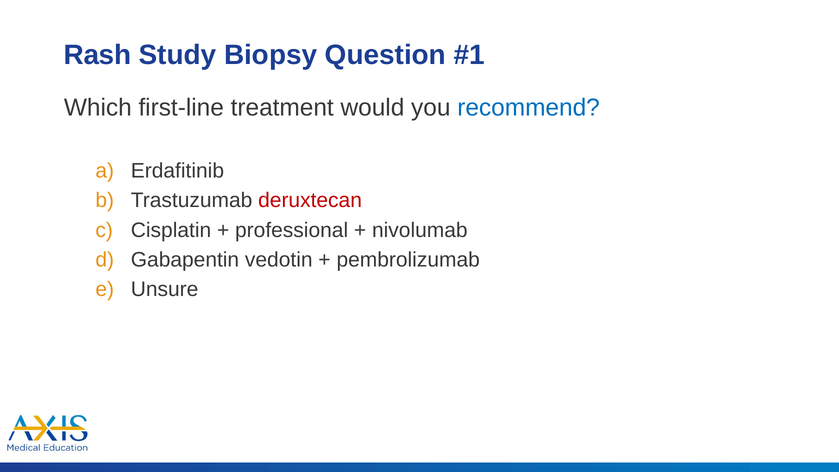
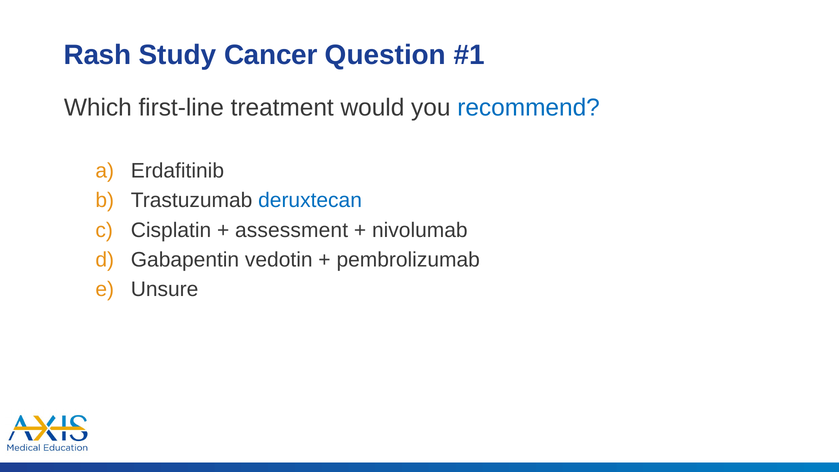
Biopsy: Biopsy -> Cancer
deruxtecan colour: red -> blue
professional: professional -> assessment
